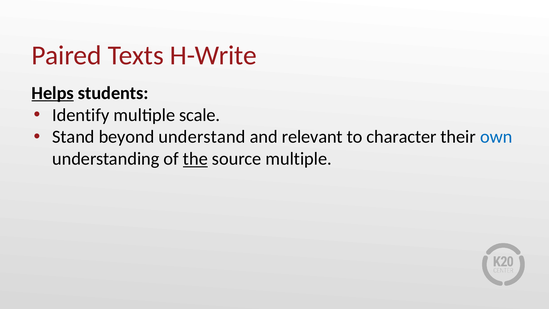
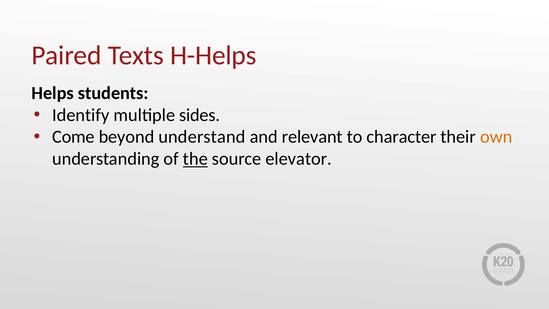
H-Write: H-Write -> H-Helps
Helps underline: present -> none
scale: scale -> sides
Stand: Stand -> Come
own colour: blue -> orange
source multiple: multiple -> elevator
